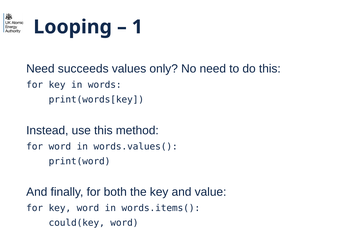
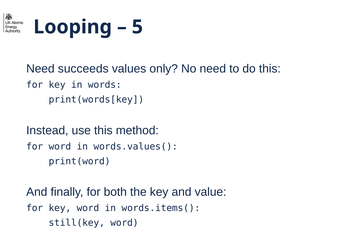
1: 1 -> 5
could(key: could(key -> still(key
